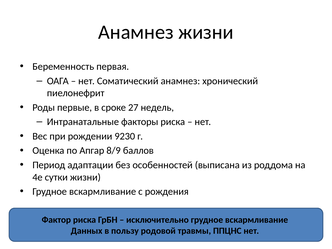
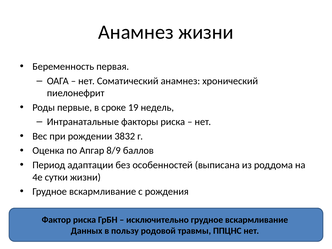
27: 27 -> 19
9230: 9230 -> 3832
